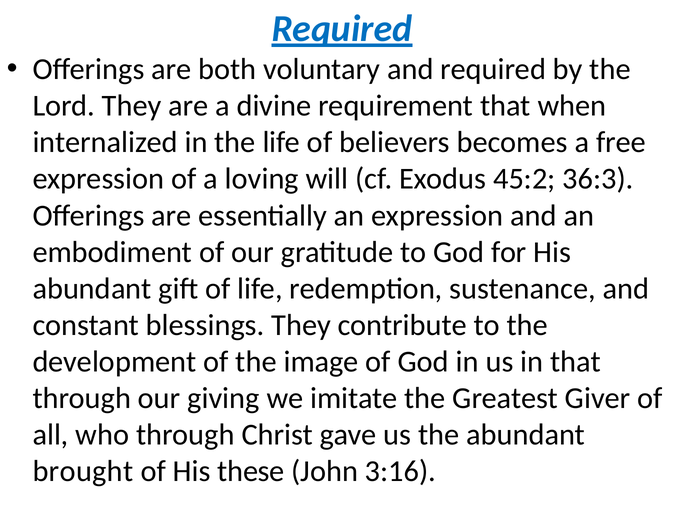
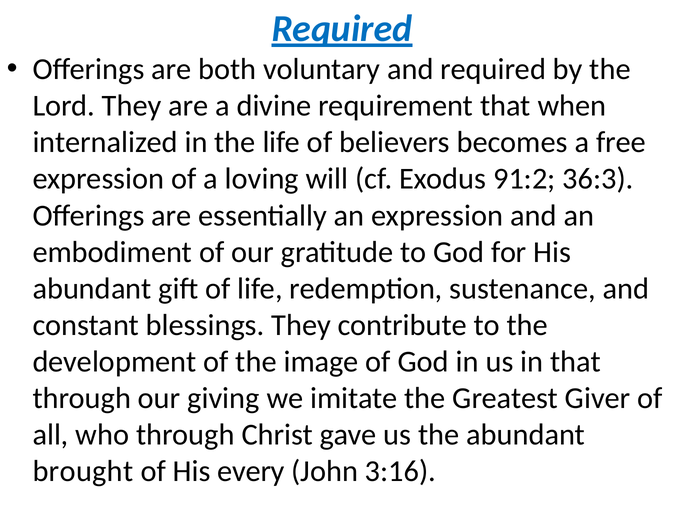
45:2: 45:2 -> 91:2
these: these -> every
